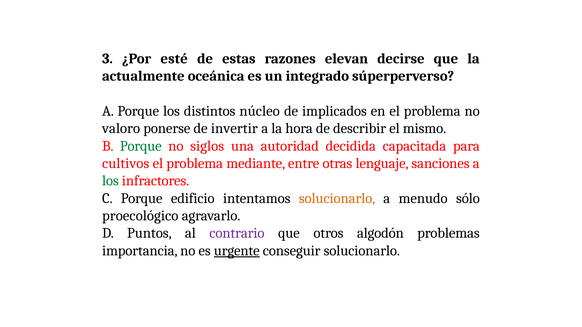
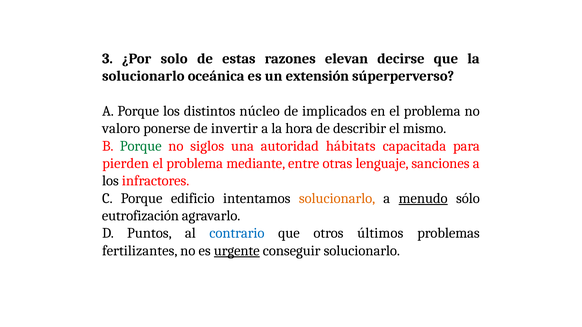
esté: esté -> solo
actualmente at (143, 76): actualmente -> solucionarlo
integrado: integrado -> extensión
decidida: decidida -> hábitats
cultivos: cultivos -> pierden
los at (110, 181) colour: green -> black
menudo underline: none -> present
proecológico: proecológico -> eutrofización
contrario colour: purple -> blue
algodón: algodón -> últimos
importancia: importancia -> fertilizantes
